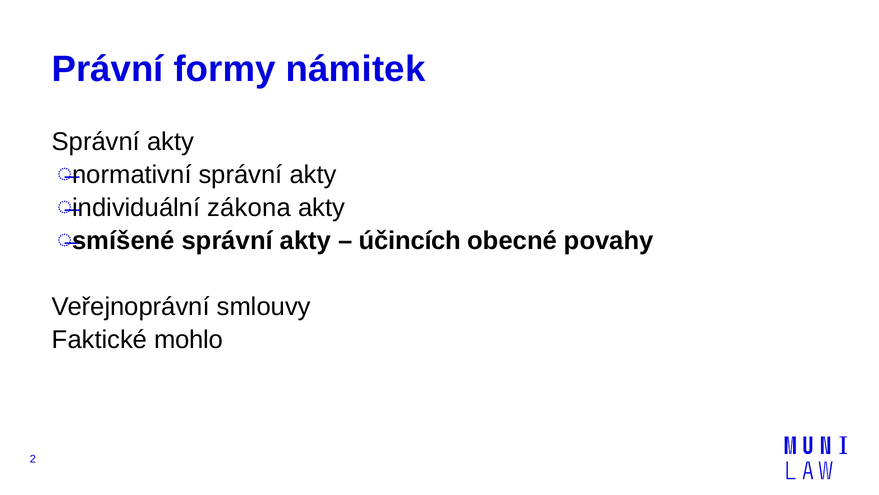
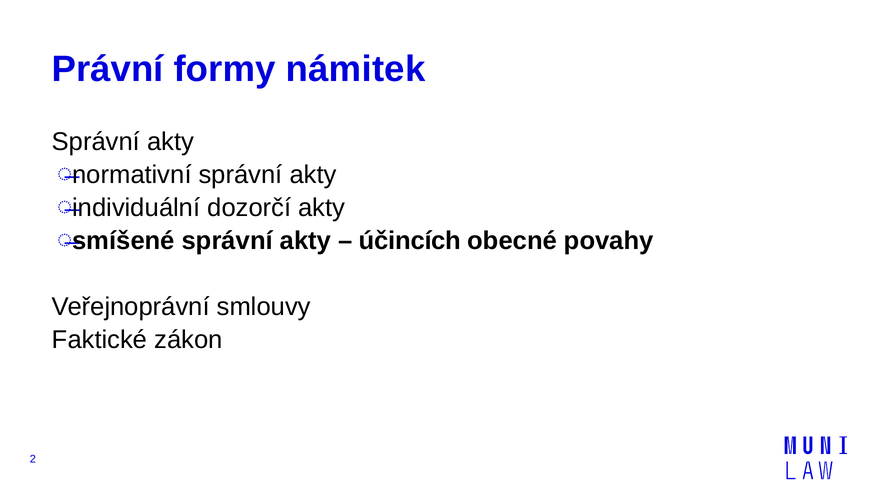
zákona: zákona -> dozorčí
mohlo: mohlo -> zákon
